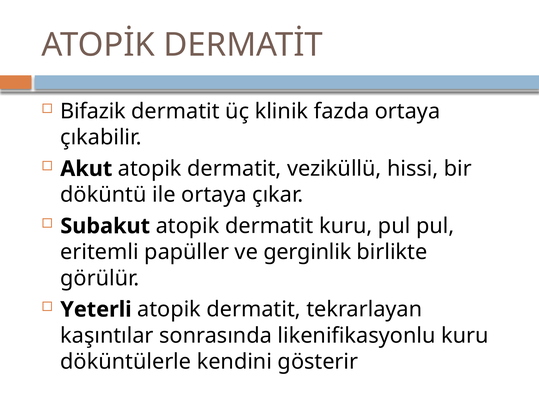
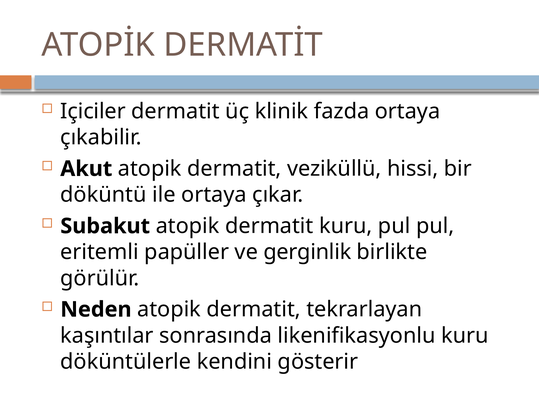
Bifazik: Bifazik -> Içiciler
Yeterli: Yeterli -> Neden
